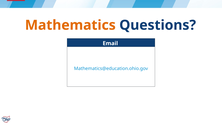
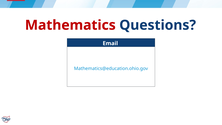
Mathematics colour: orange -> red
